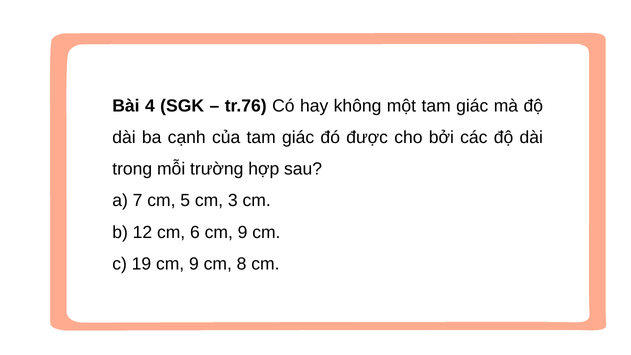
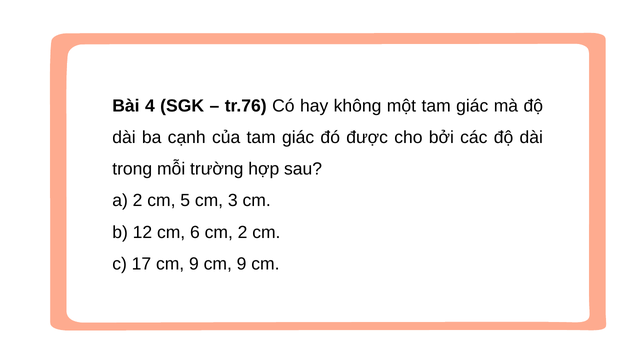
a 7: 7 -> 2
6 cm 9: 9 -> 2
19: 19 -> 17
9 cm 8: 8 -> 9
